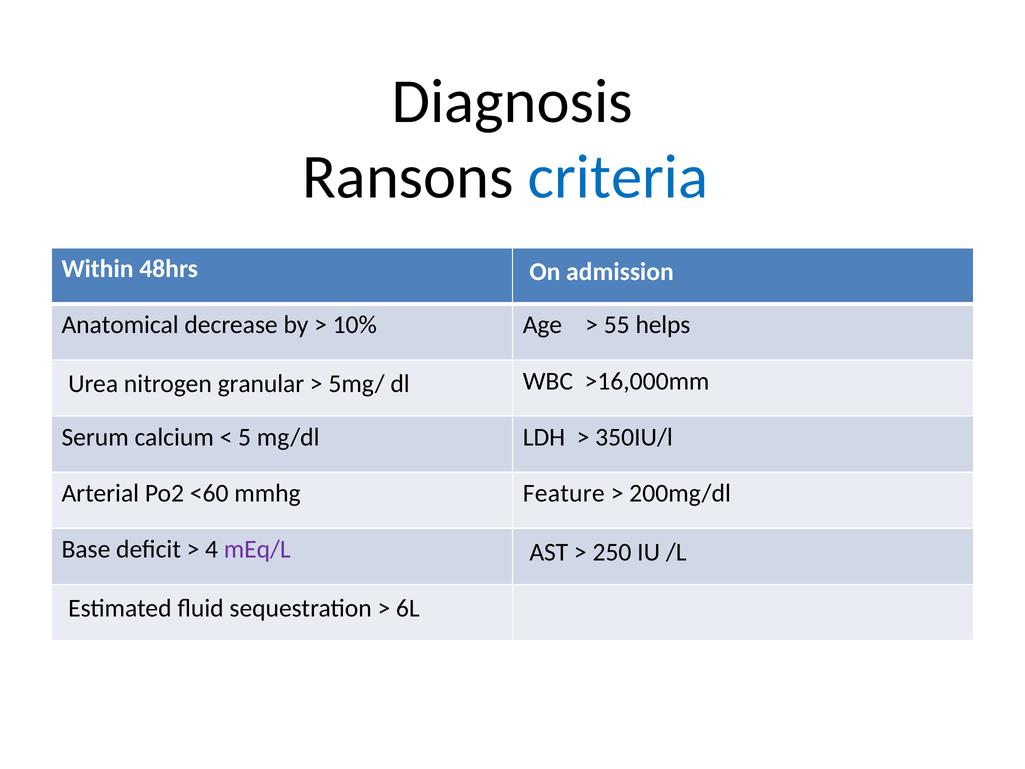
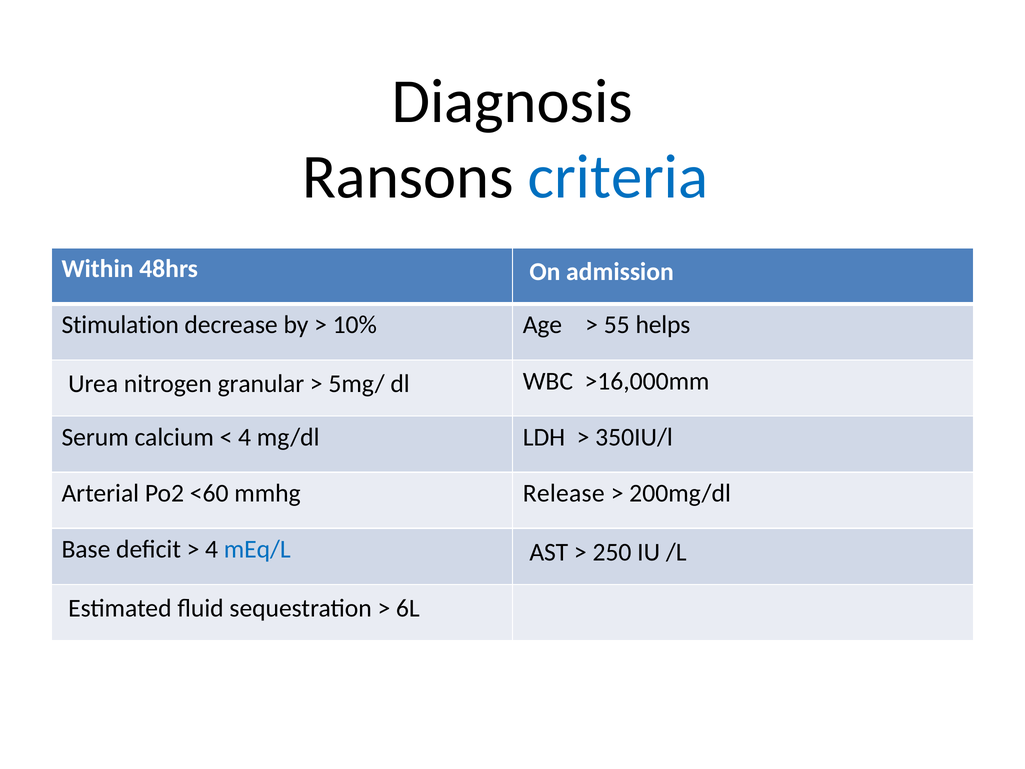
Anatomical: Anatomical -> Stimulation
5 at (245, 437): 5 -> 4
Feature: Feature -> Release
mEq/L colour: purple -> blue
